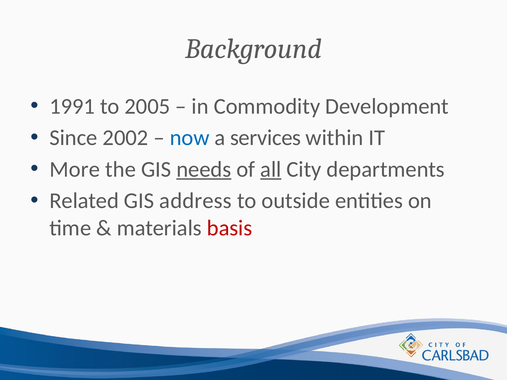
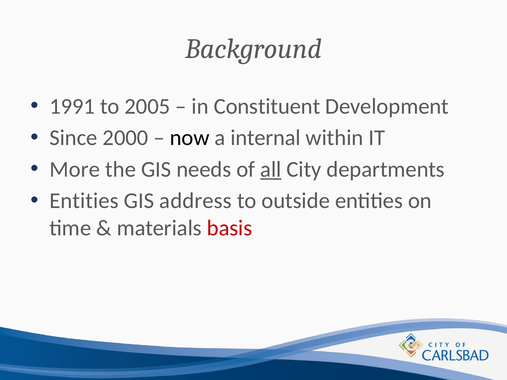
Commodity: Commodity -> Constituent
2002: 2002 -> 2000
now colour: blue -> black
services: services -> internal
needs underline: present -> none
Related at (84, 201): Related -> Entities
